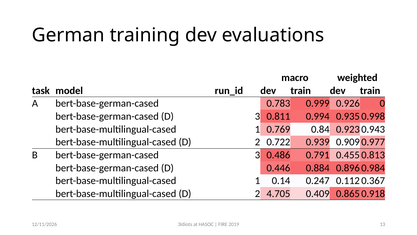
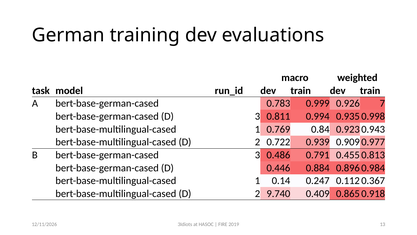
0: 0 -> 7
4.705: 4.705 -> 9.740
